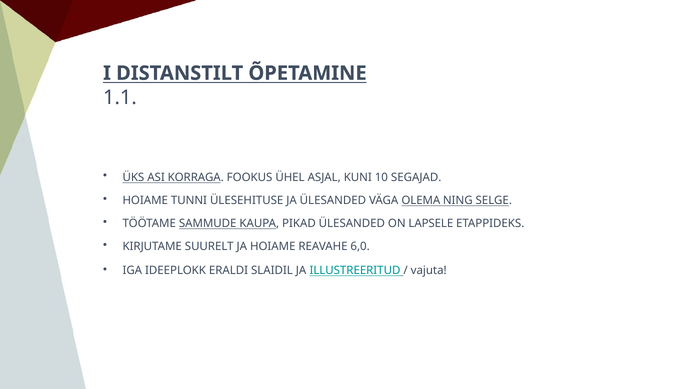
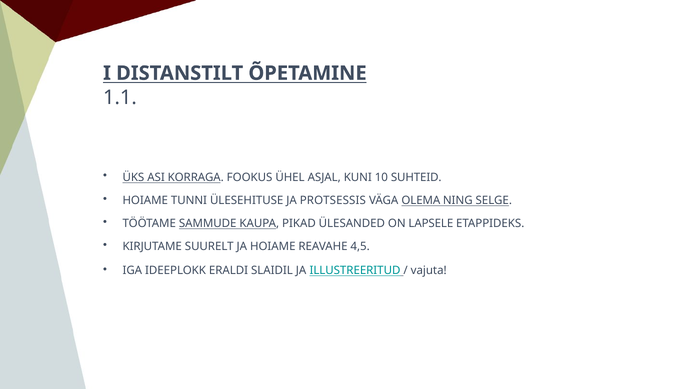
SEGAJAD: SEGAJAD -> SUHTEID
JA ÜLESANDED: ÜLESANDED -> PROTSESSIS
6,0: 6,0 -> 4,5
